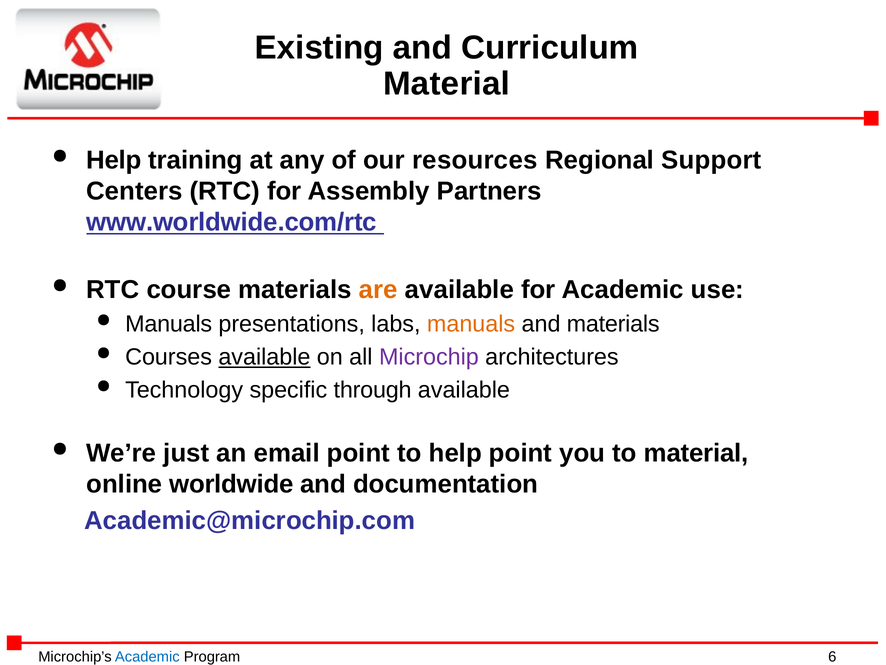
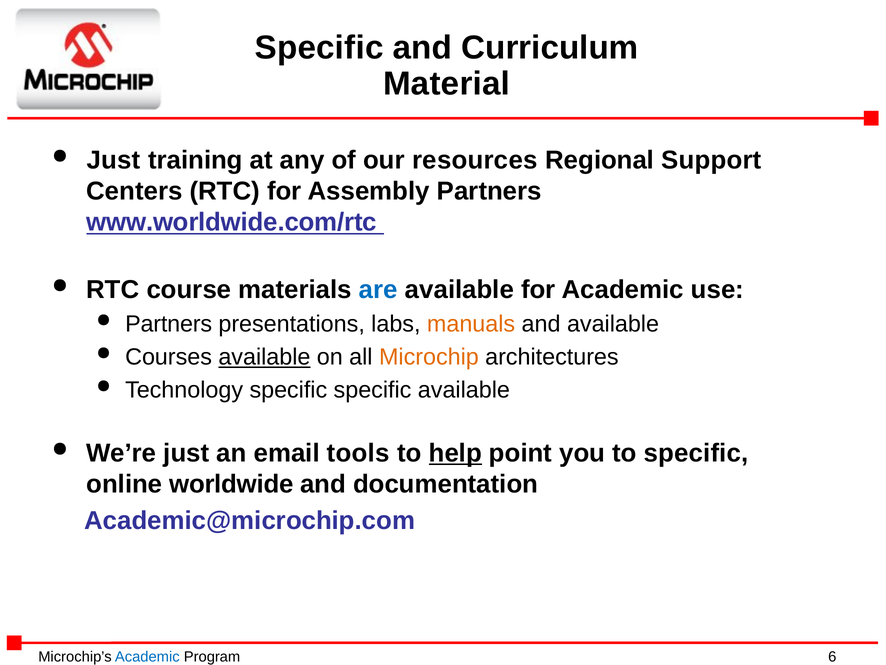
Existing at (319, 48): Existing -> Specific
Help at (114, 160): Help -> Just
are colour: orange -> blue
Manuals at (169, 324): Manuals -> Partners
and materials: materials -> available
Microchip colour: purple -> orange
specific through: through -> specific
email point: point -> tools
help at (455, 453) underline: none -> present
to material: material -> specific
